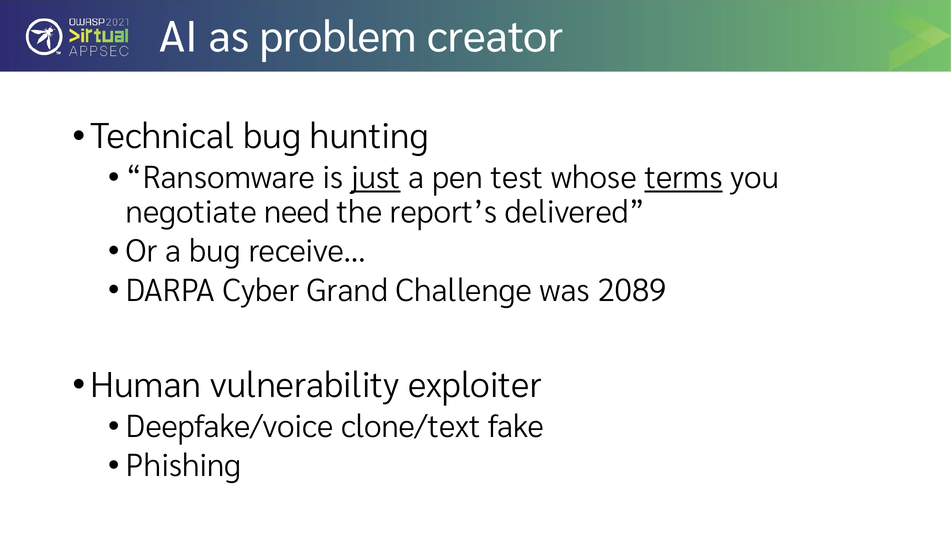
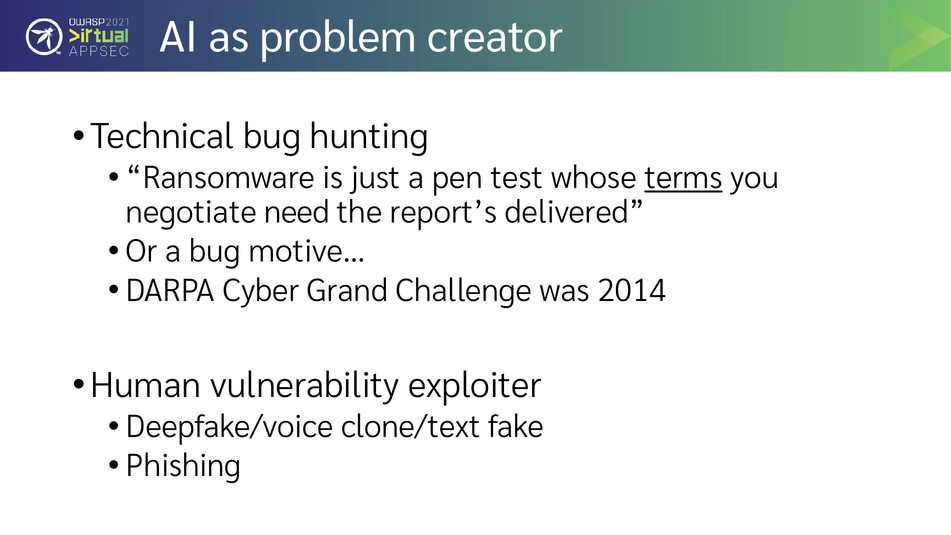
just underline: present -> none
receive…: receive… -> motive…
2089: 2089 -> 2014
